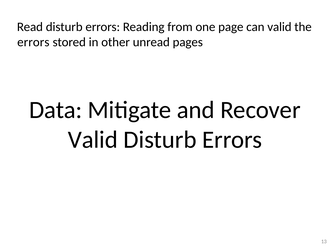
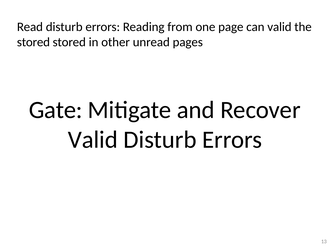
errors at (33, 42): errors -> stored
Data: Data -> Gate
